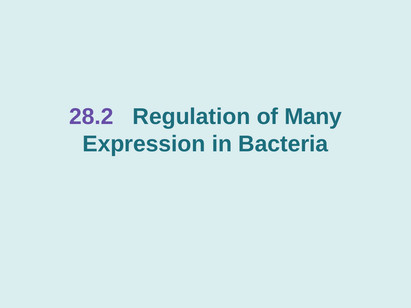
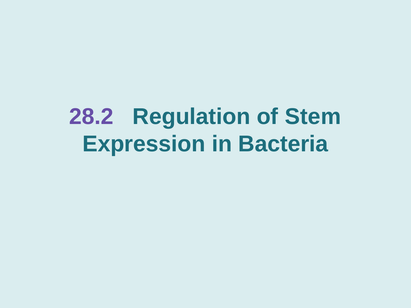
Many: Many -> Stem
